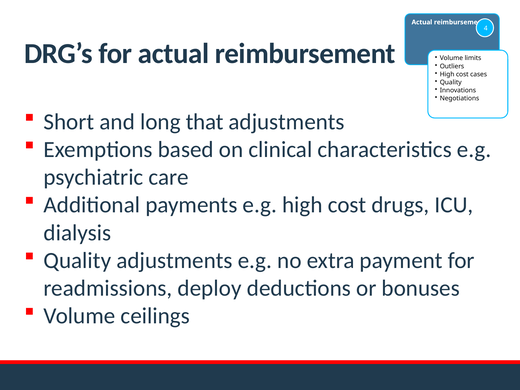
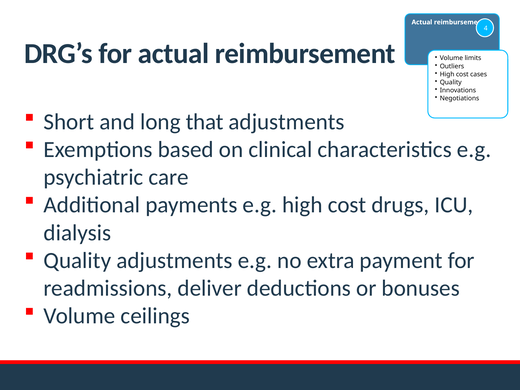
deploy: deploy -> deliver
